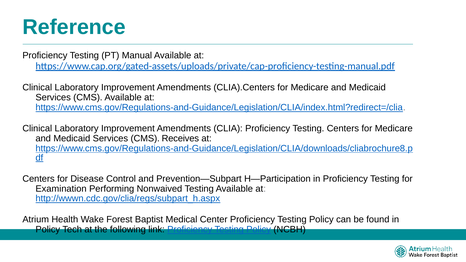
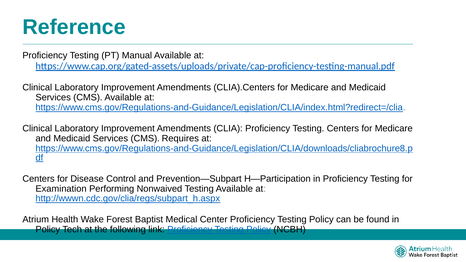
Receives: Receives -> Requires
